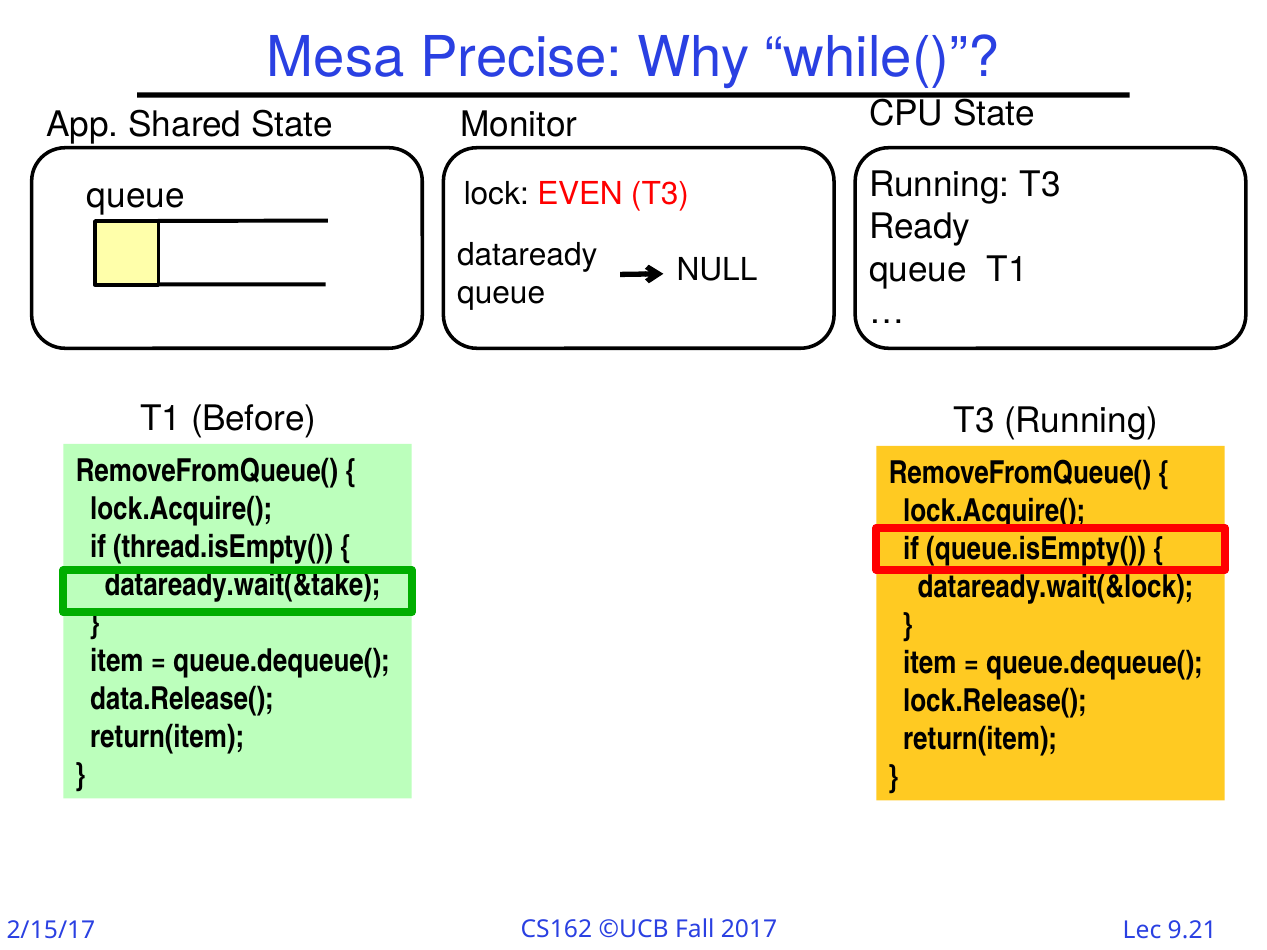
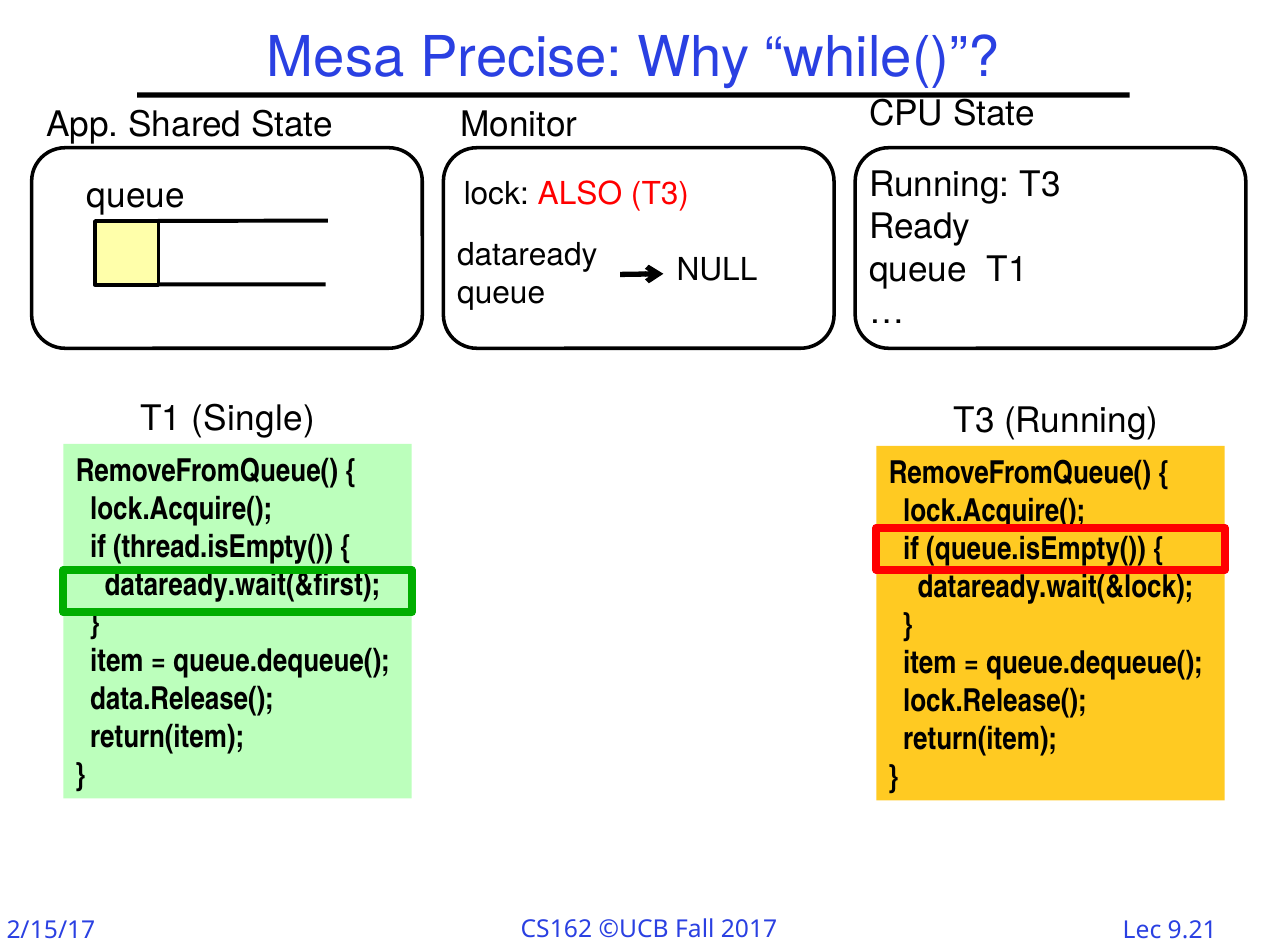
EVEN: EVEN -> ALSO
Before: Before -> Single
dataready.wait(&take: dataready.wait(&take -> dataready.wait(&first
